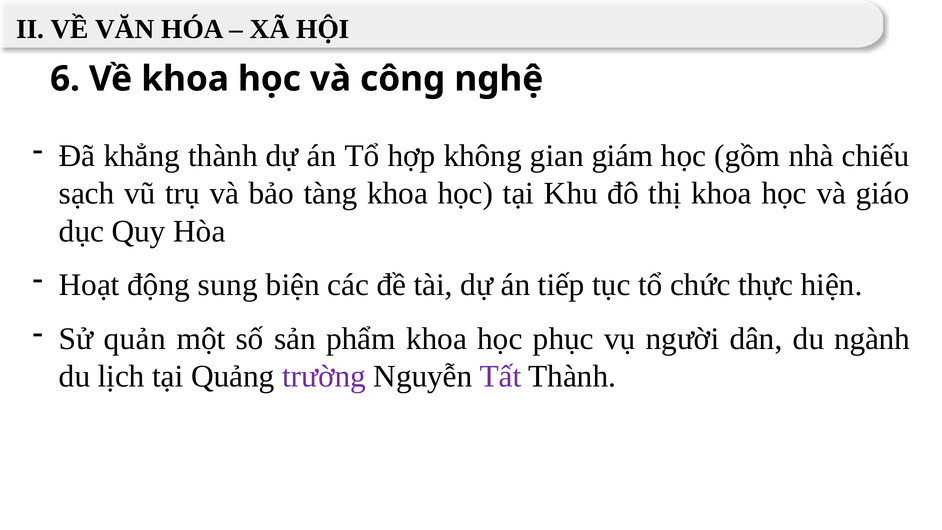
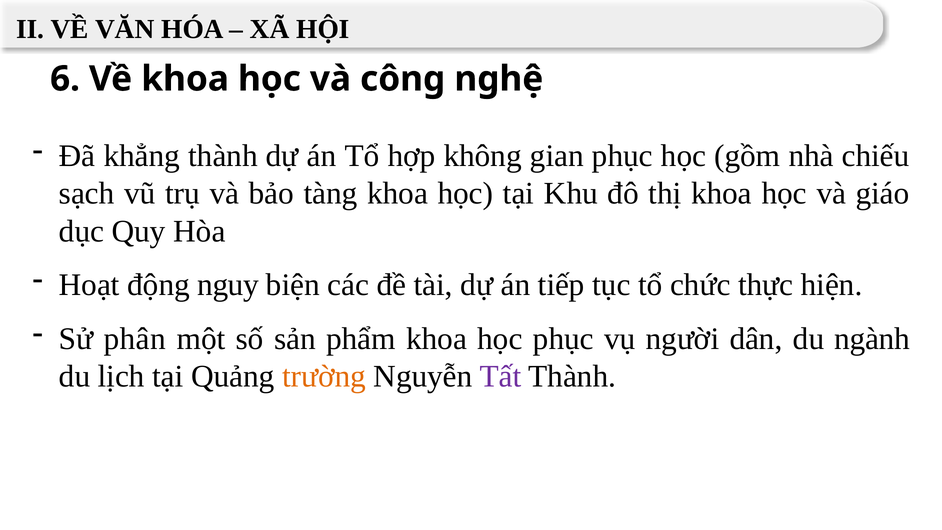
gian giám: giám -> phục
sung: sung -> nguy
quản: quản -> phân
trường colour: purple -> orange
